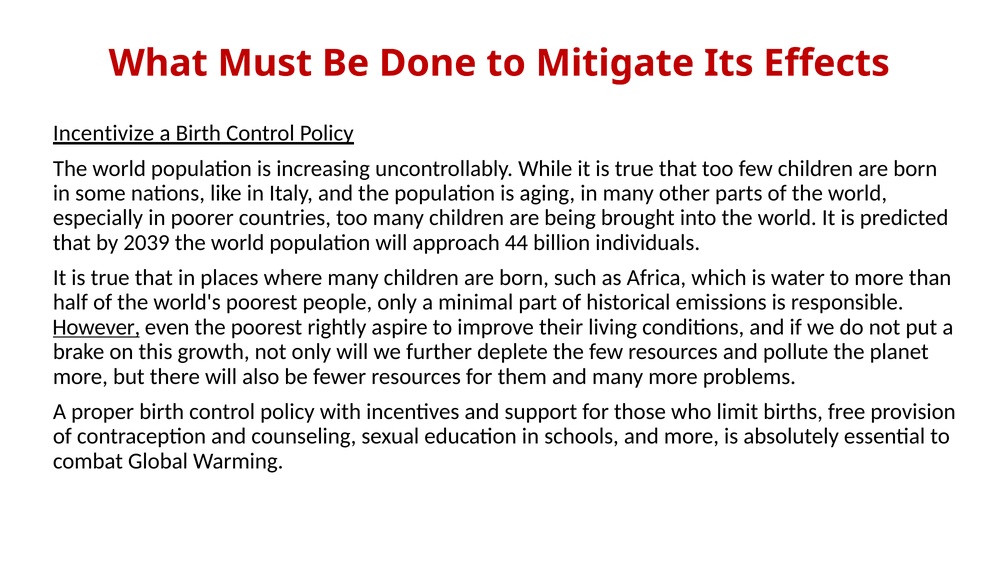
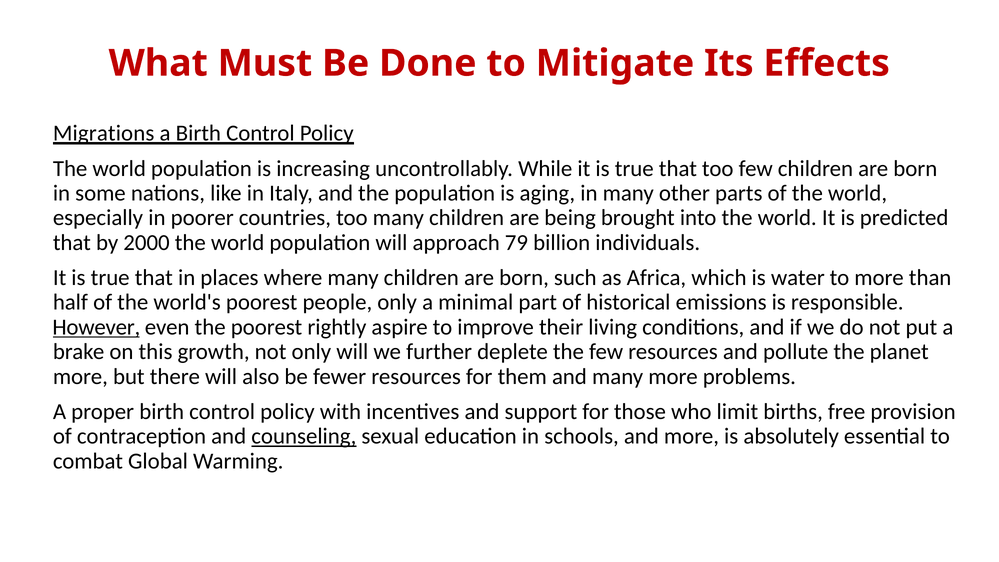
Incentivize: Incentivize -> Migrations
2039: 2039 -> 2000
44: 44 -> 79
counseling underline: none -> present
